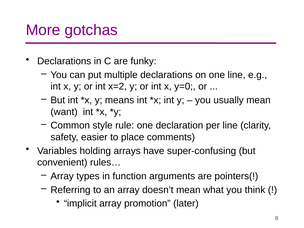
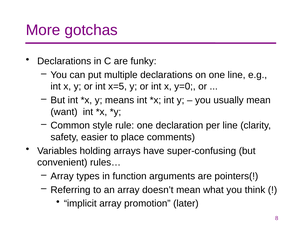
x=2: x=2 -> x=5
